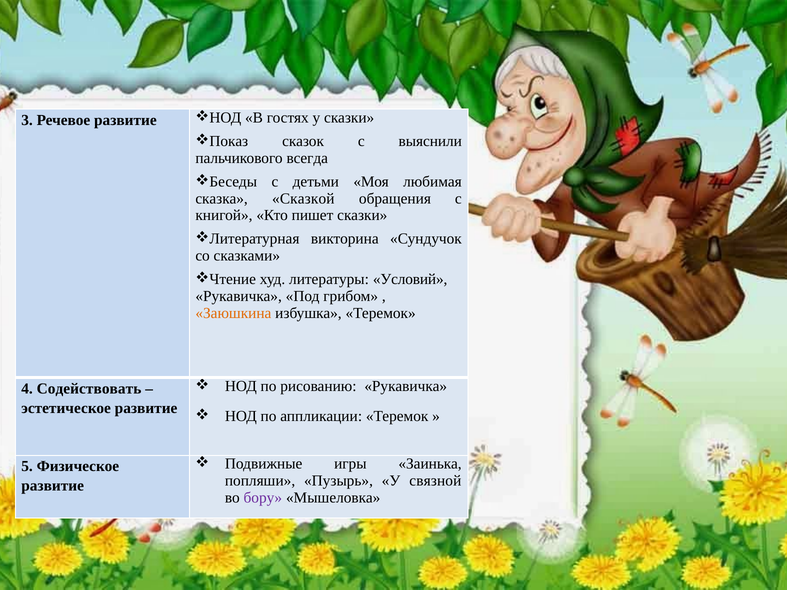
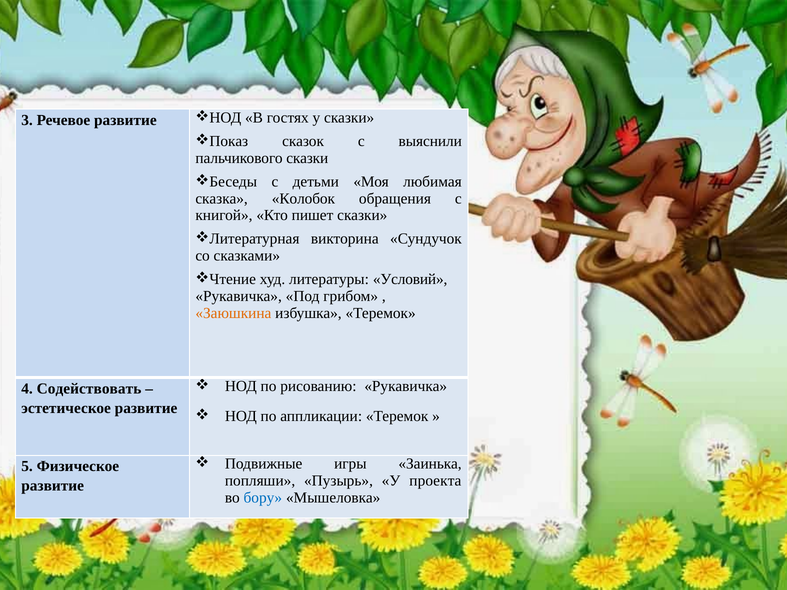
пальчикового всегда: всегда -> сказки
Сказкой: Сказкой -> Колобок
связной: связной -> проекта
бору colour: purple -> blue
